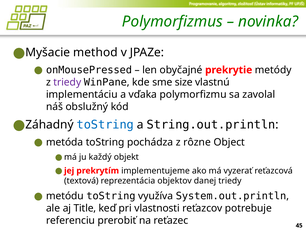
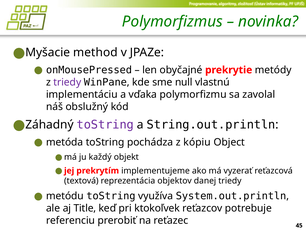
size: size -> null
toString at (105, 124) colour: blue -> purple
rôzne: rôzne -> kópiu
vlastnosti: vlastnosti -> ktokoľvek
